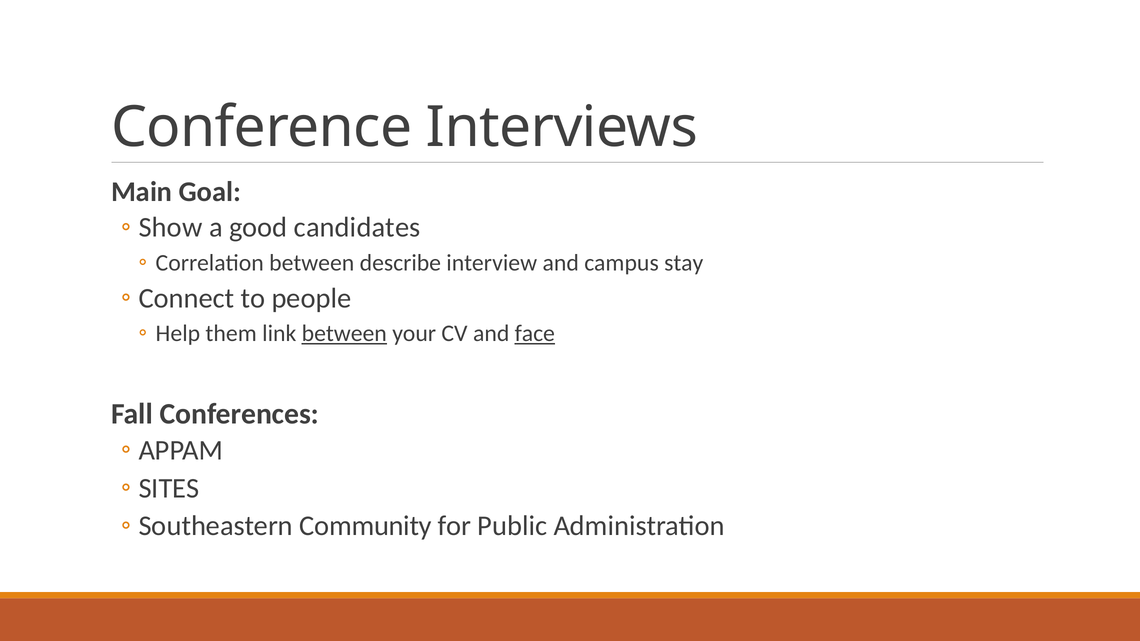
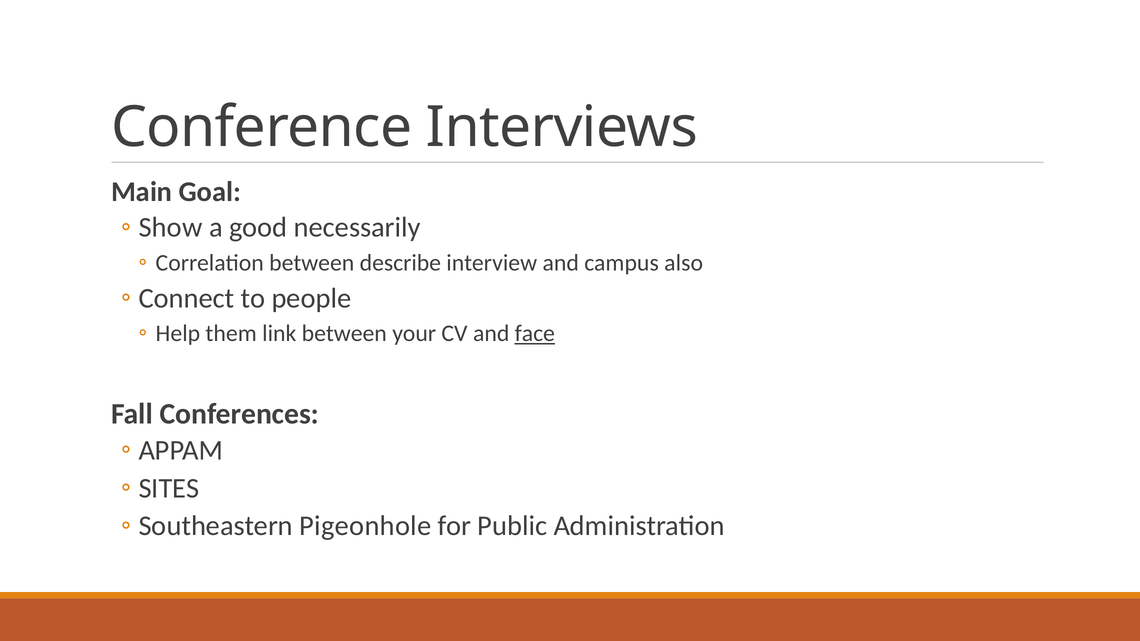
candidates: candidates -> necessarily
stay: stay -> also
between at (344, 334) underline: present -> none
Community: Community -> Pigeonhole
